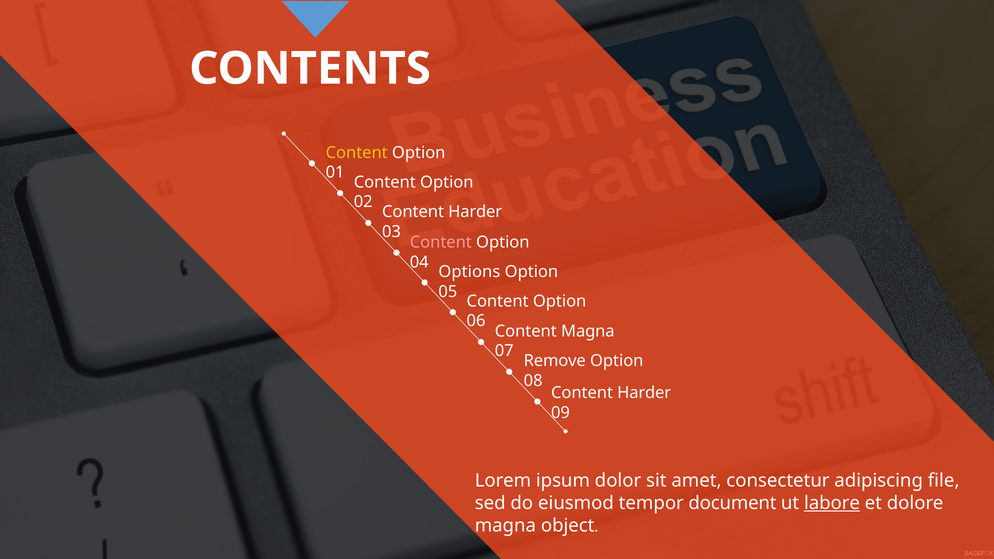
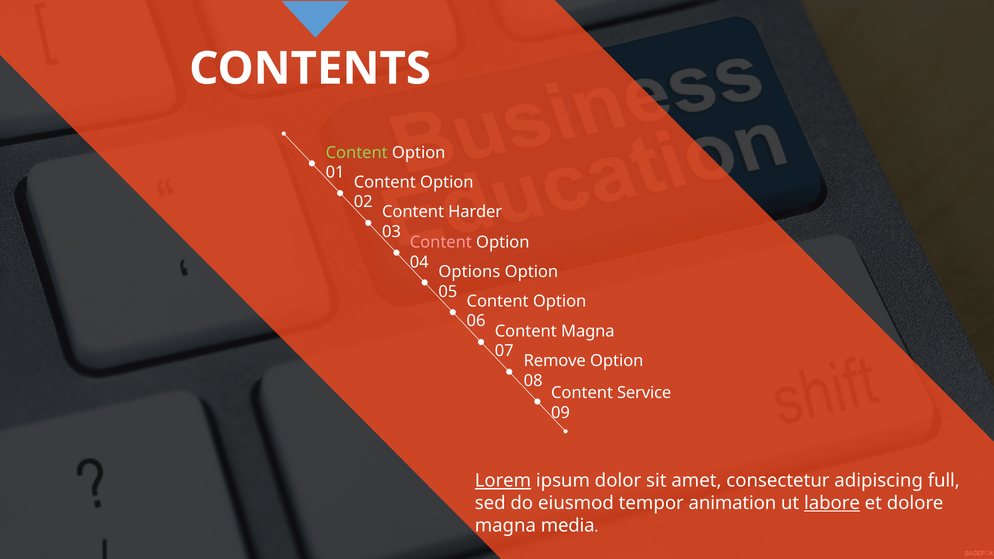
Content at (357, 153) colour: yellow -> light green
Harder at (644, 393): Harder -> Service
Lorem underline: none -> present
file: file -> full
document: document -> animation
object: object -> media
